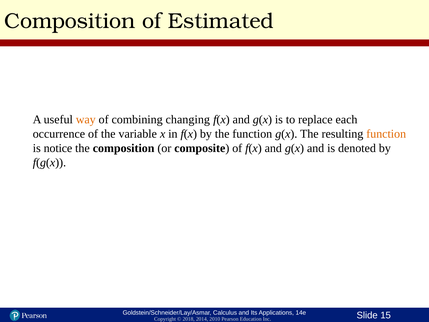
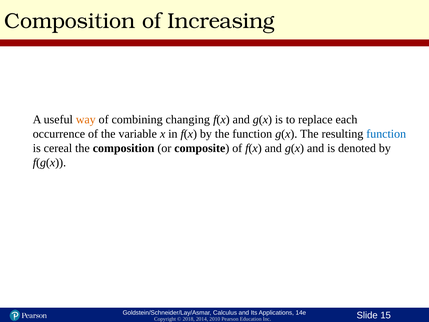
Estimated: Estimated -> Increasing
function at (386, 134) colour: orange -> blue
notice: notice -> cereal
